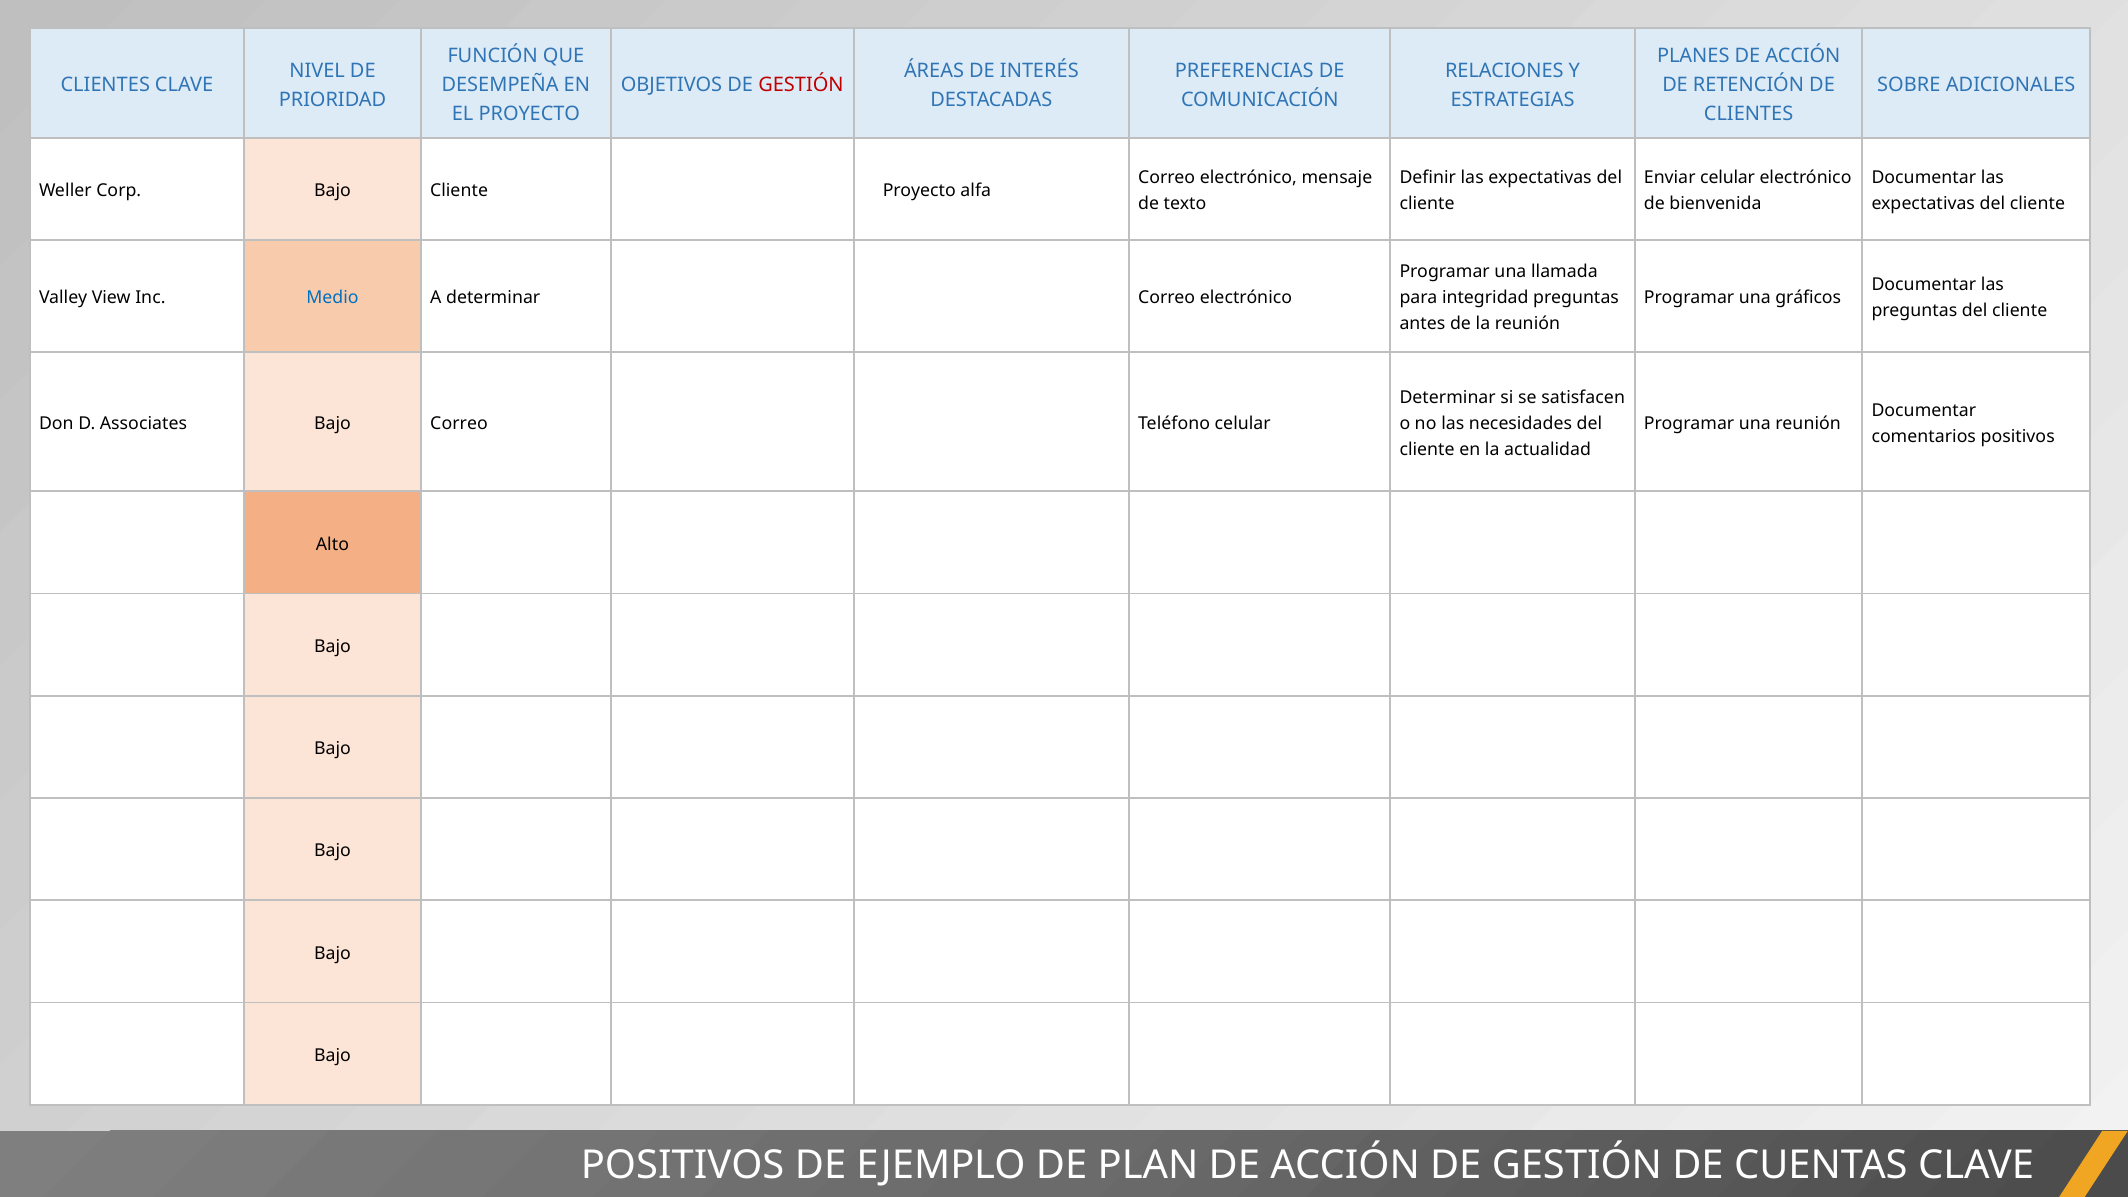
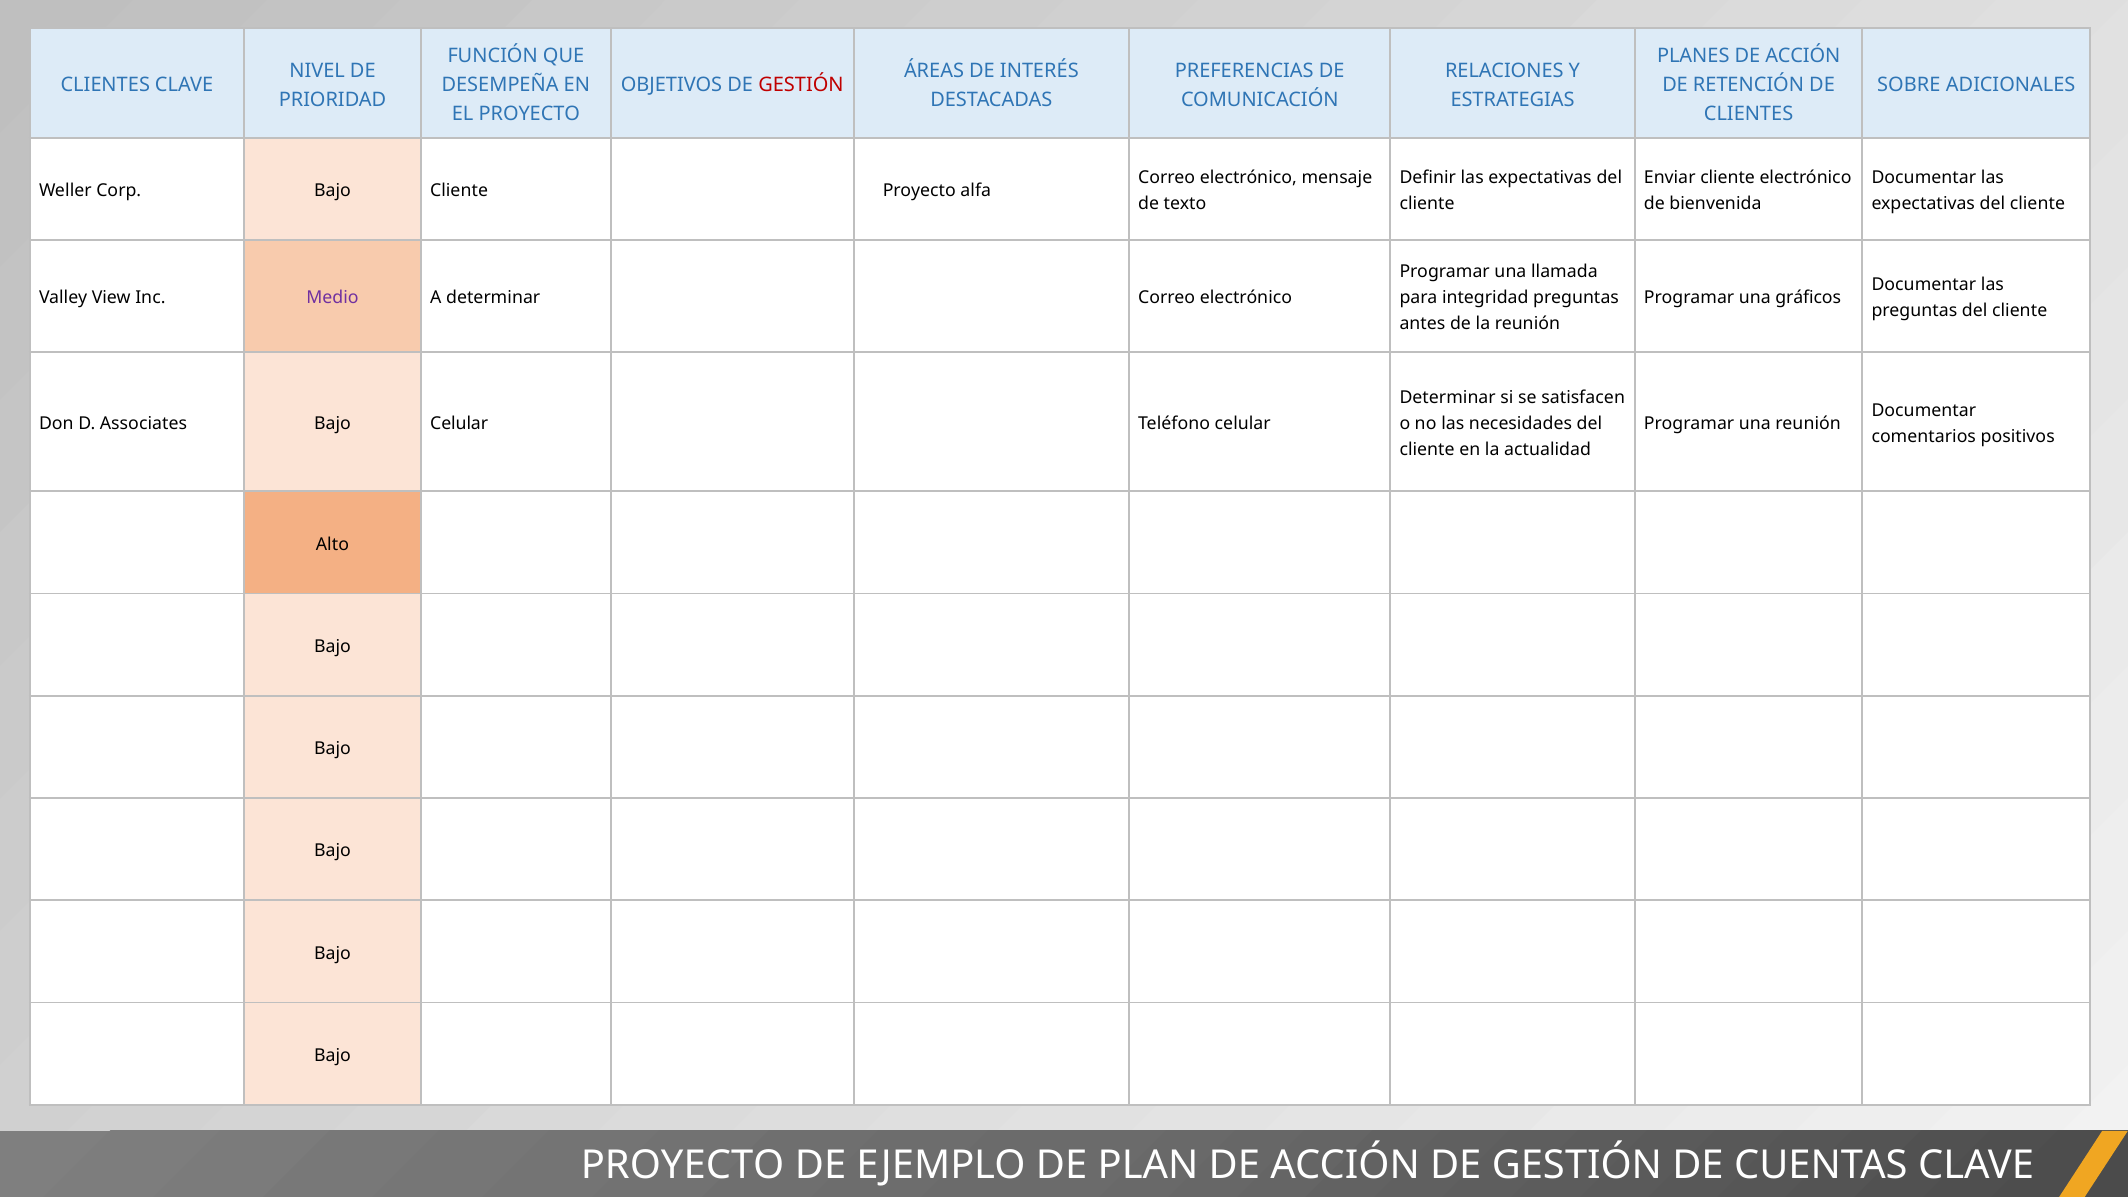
Enviar celular: celular -> cliente
Medio colour: blue -> purple
Bajo Correo: Correo -> Celular
POSITIVOS at (683, 1165): POSITIVOS -> PROYECTO
